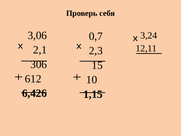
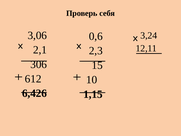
0,7: 0,7 -> 0,6
